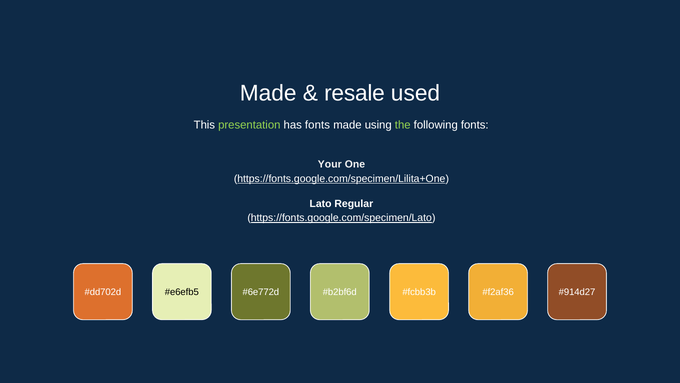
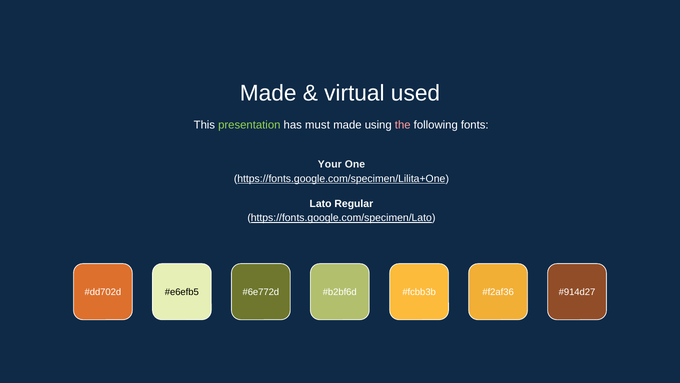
resale: resale -> virtual
has fonts: fonts -> must
the colour: light green -> pink
